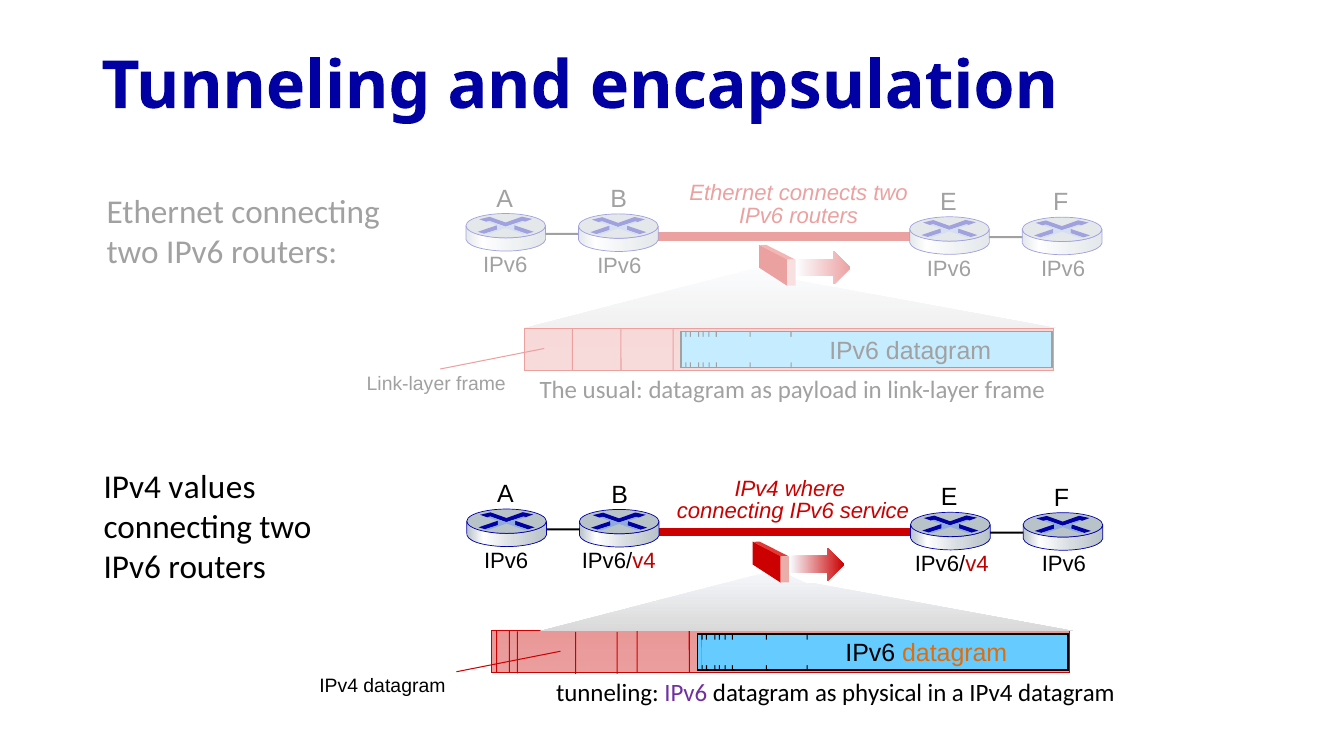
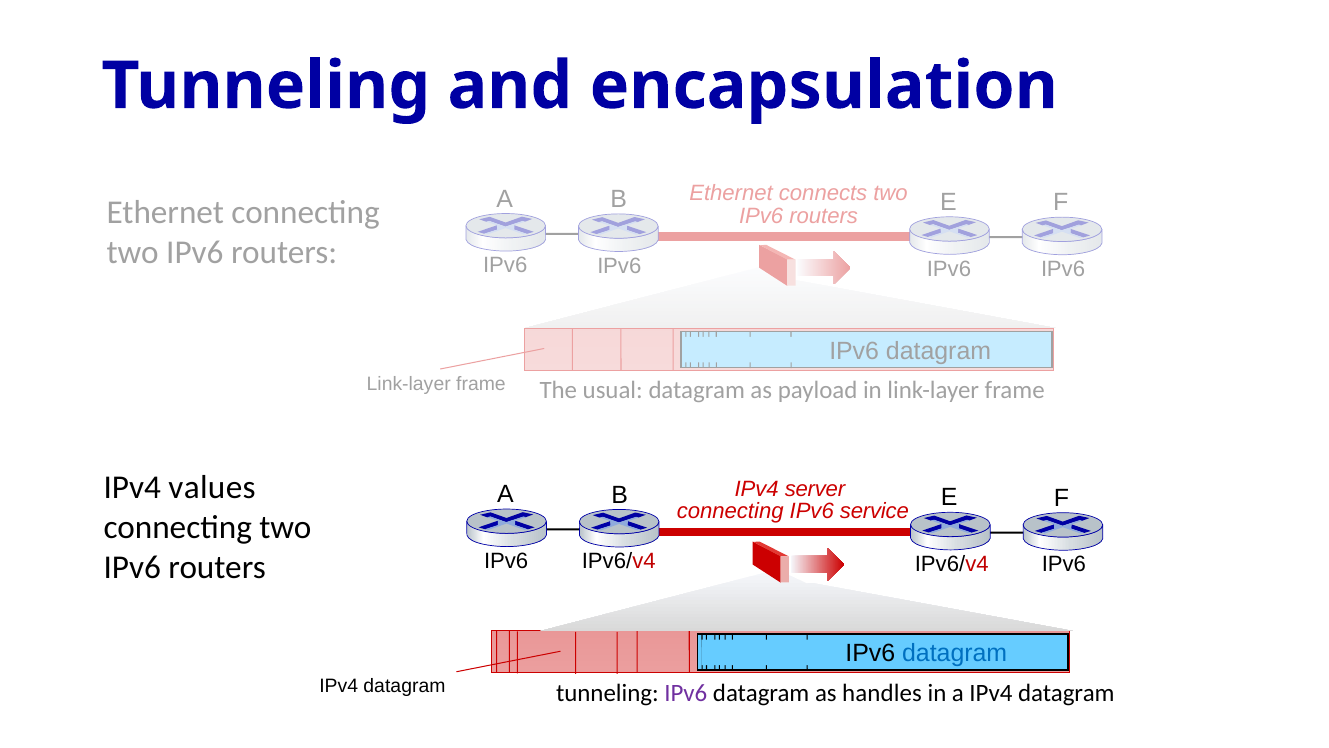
where: where -> server
datagram at (955, 653) colour: orange -> blue
physical: physical -> handles
